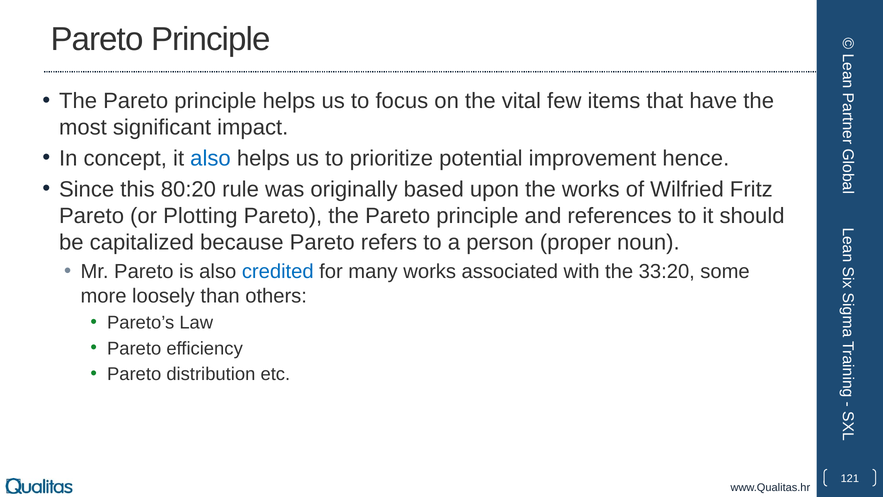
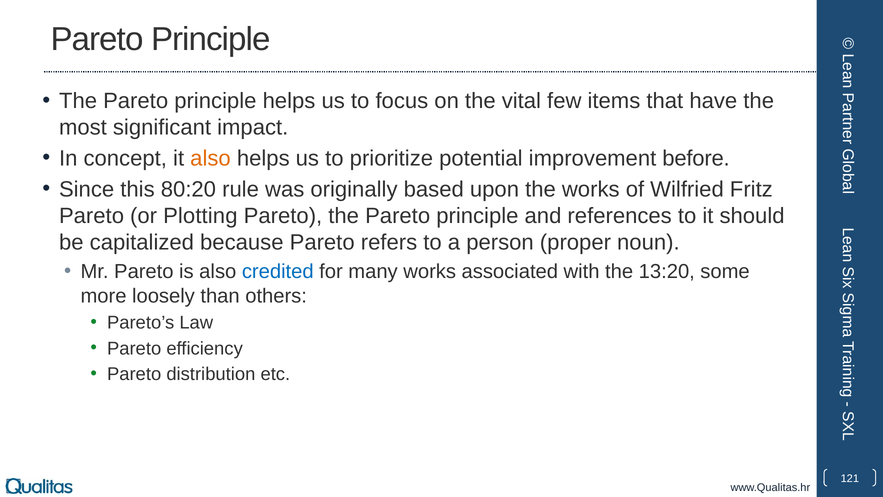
also at (210, 158) colour: blue -> orange
hence: hence -> before
33:20: 33:20 -> 13:20
